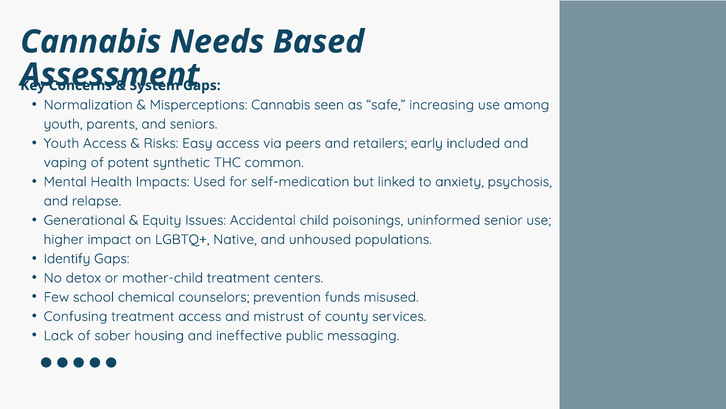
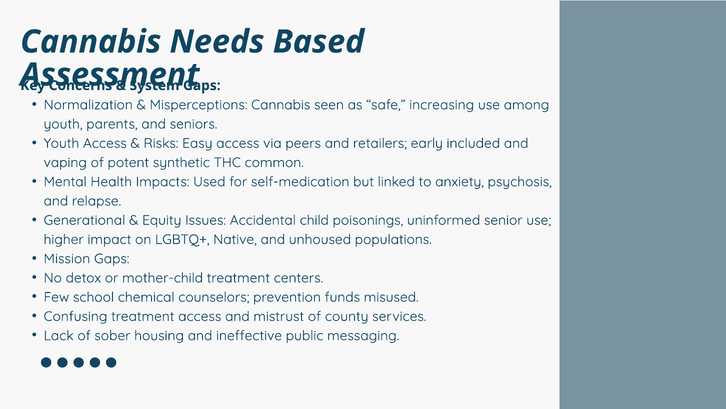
Identify: Identify -> Mission
